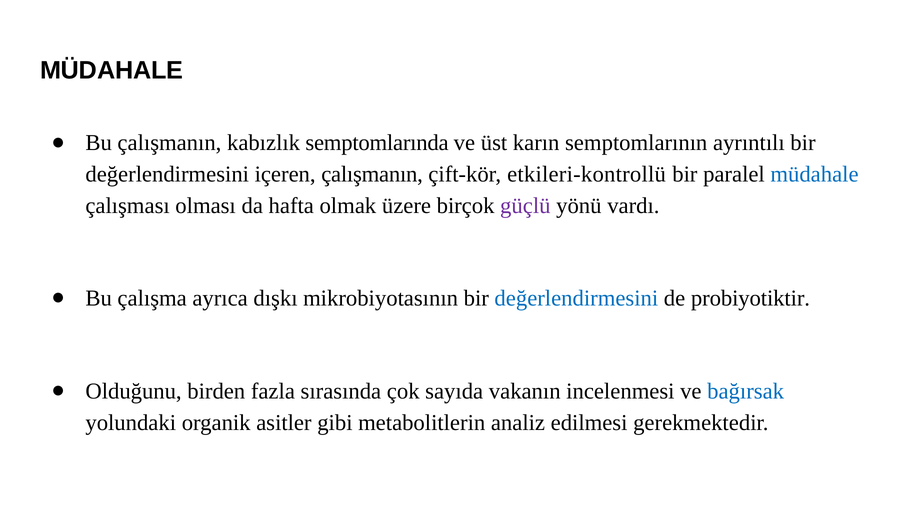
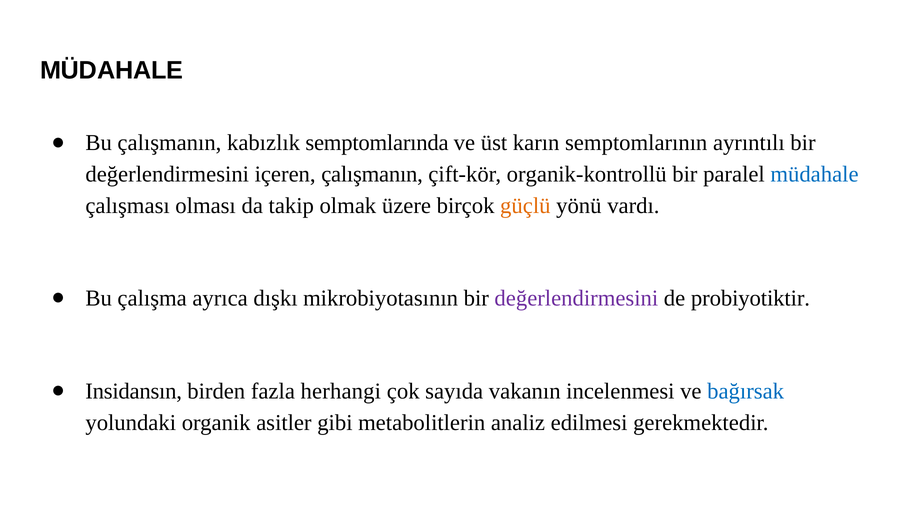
etkileri-kontrollü: etkileri-kontrollü -> organik-kontrollü
hafta: hafta -> takip
güçlü colour: purple -> orange
değerlendirmesini at (576, 298) colour: blue -> purple
Olduğunu: Olduğunu -> Insidansın
sırasında: sırasında -> herhangi
